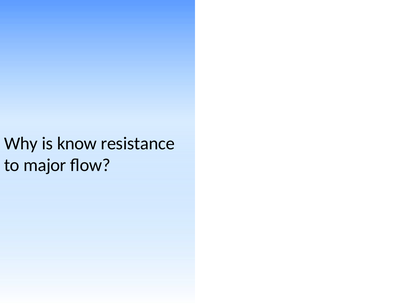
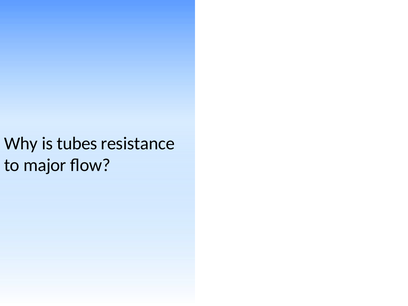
know: know -> tubes
